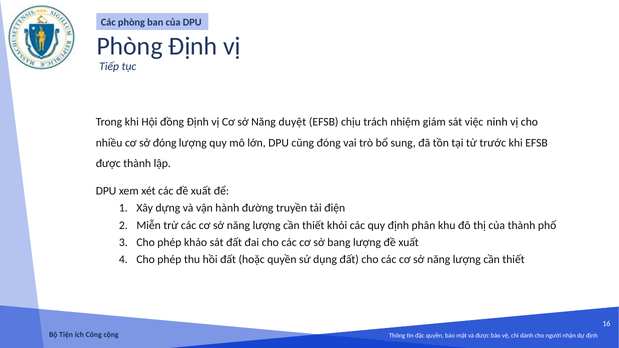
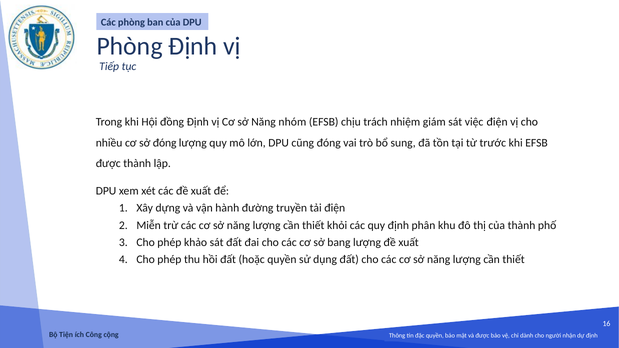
duyệt: duyệt -> nhóm
việc ninh: ninh -> điện
